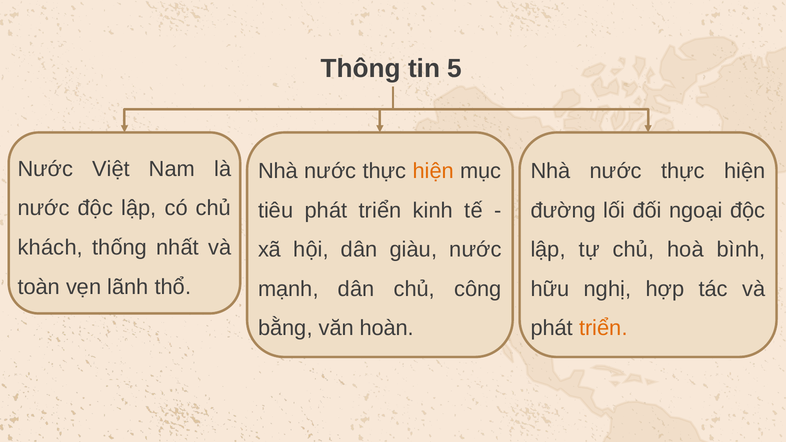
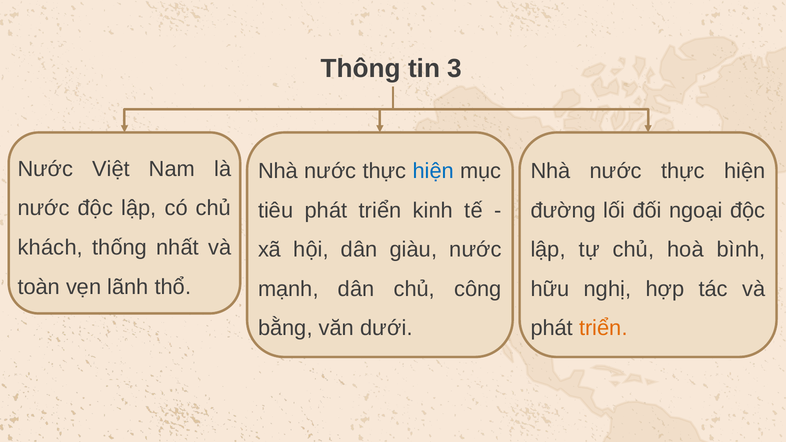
5: 5 -> 3
hiện at (433, 171) colour: orange -> blue
hoàn: hoàn -> dưới
